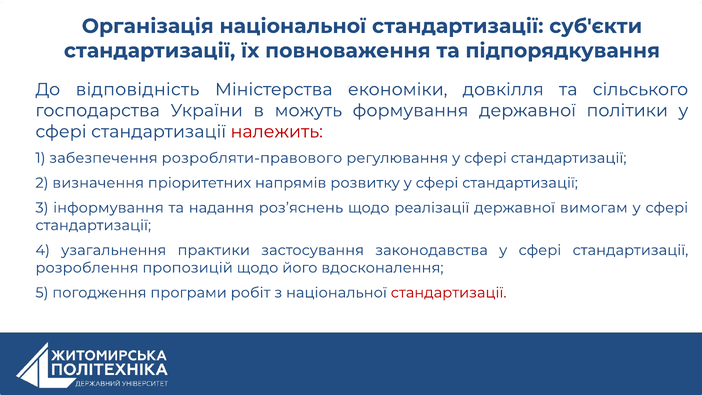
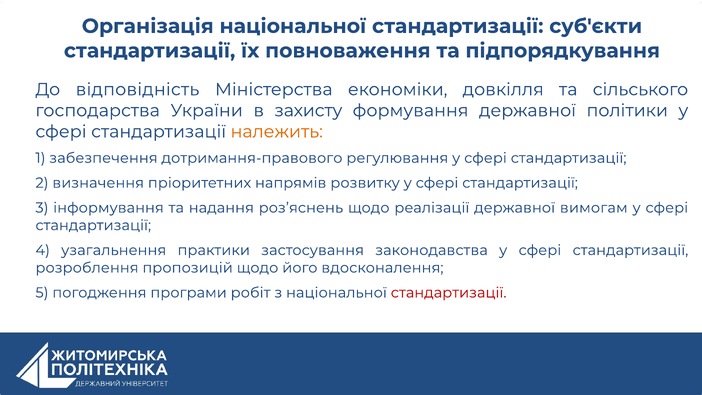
можуть: можуть -> захисту
належить colour: red -> orange
розробляти-правового: розробляти-правового -> дотримання-правового
